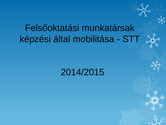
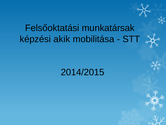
által: által -> akik
